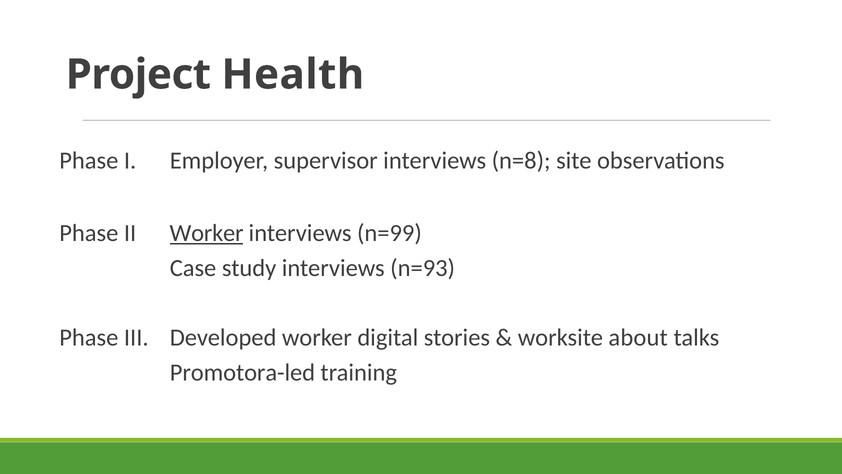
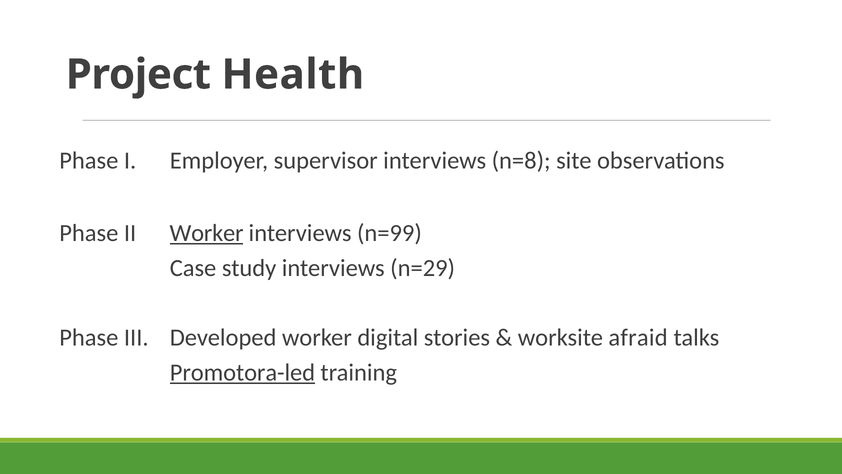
n=93: n=93 -> n=29
about: about -> afraid
Promotora-led underline: none -> present
